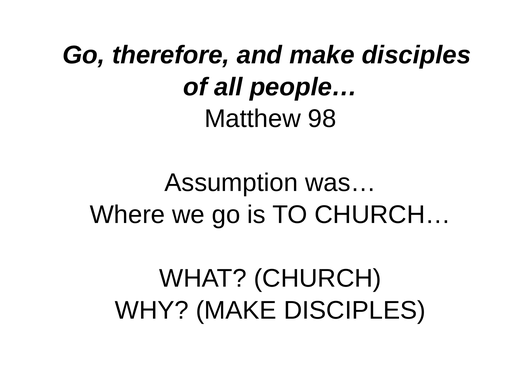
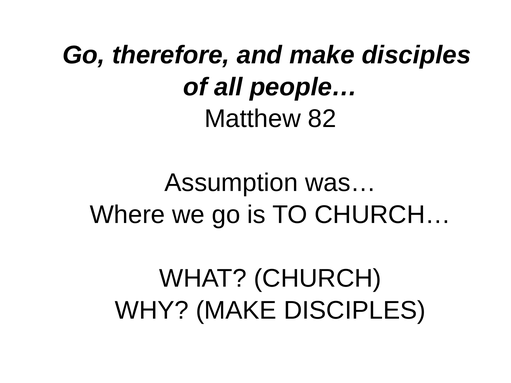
98: 98 -> 82
